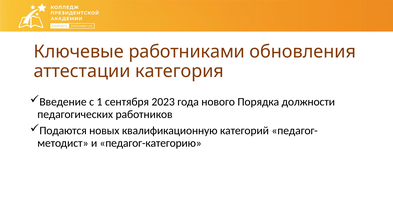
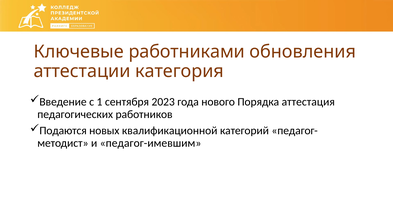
должности: должности -> аттестация
квалификационную: квалификационную -> квалификационной
педагог-категорию: педагог-категорию -> педагог-имевшим
